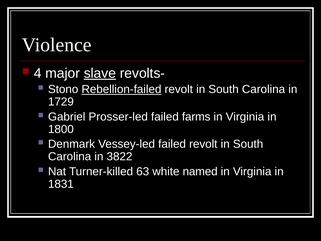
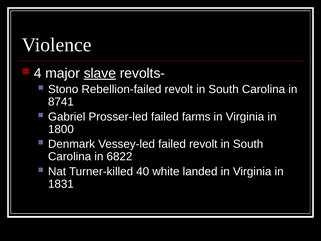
Rebellion-failed underline: present -> none
1729: 1729 -> 8741
3822: 3822 -> 6822
63: 63 -> 40
named: named -> landed
